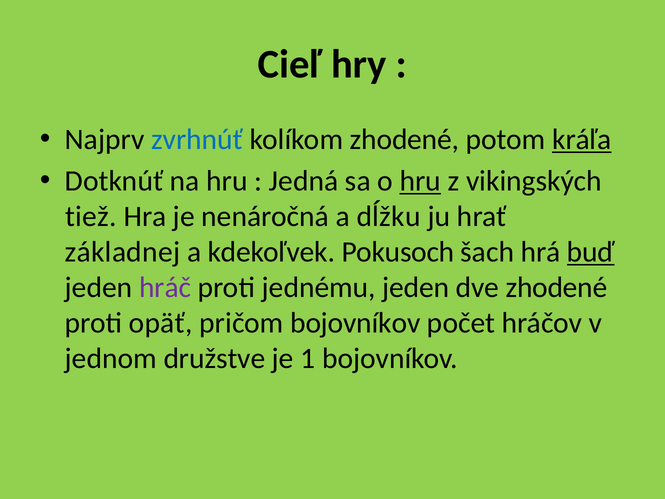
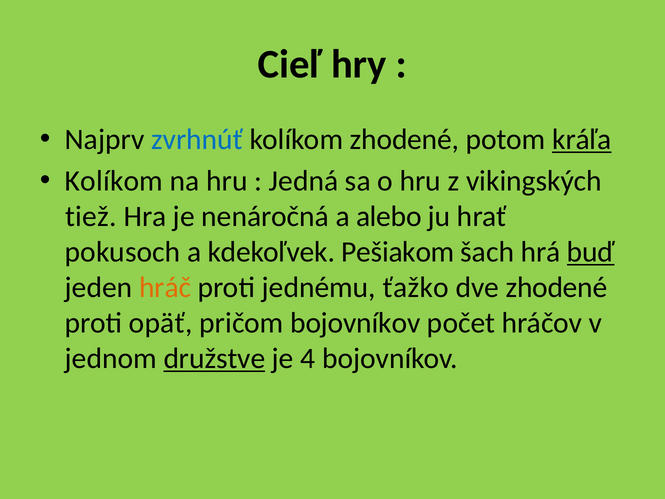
Dotknúť at (114, 181): Dotknúť -> Kolíkom
hru at (420, 181) underline: present -> none
dĺžku: dĺžku -> alebo
základnej: základnej -> pokusoch
Pokusoch: Pokusoch -> Pešiakom
hráč colour: purple -> orange
jednému jeden: jeden -> ťažko
družstve underline: none -> present
1: 1 -> 4
